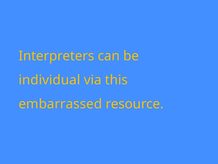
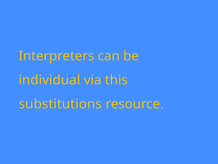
embarrassed: embarrassed -> substitutions
